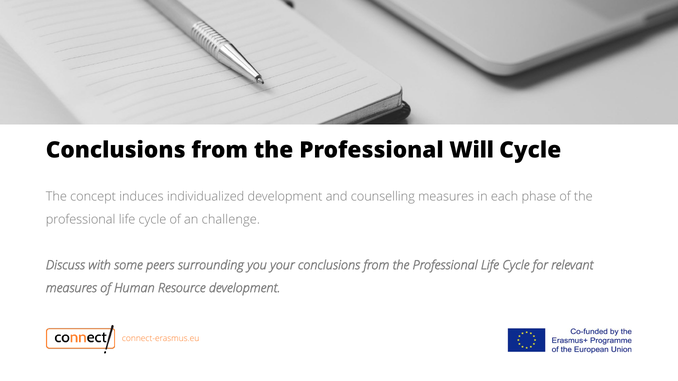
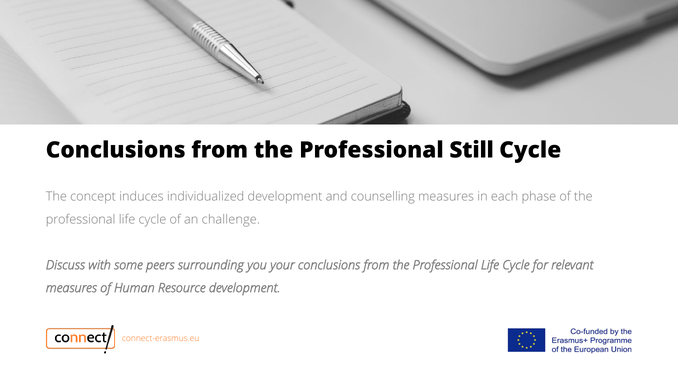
Will: Will -> Still
